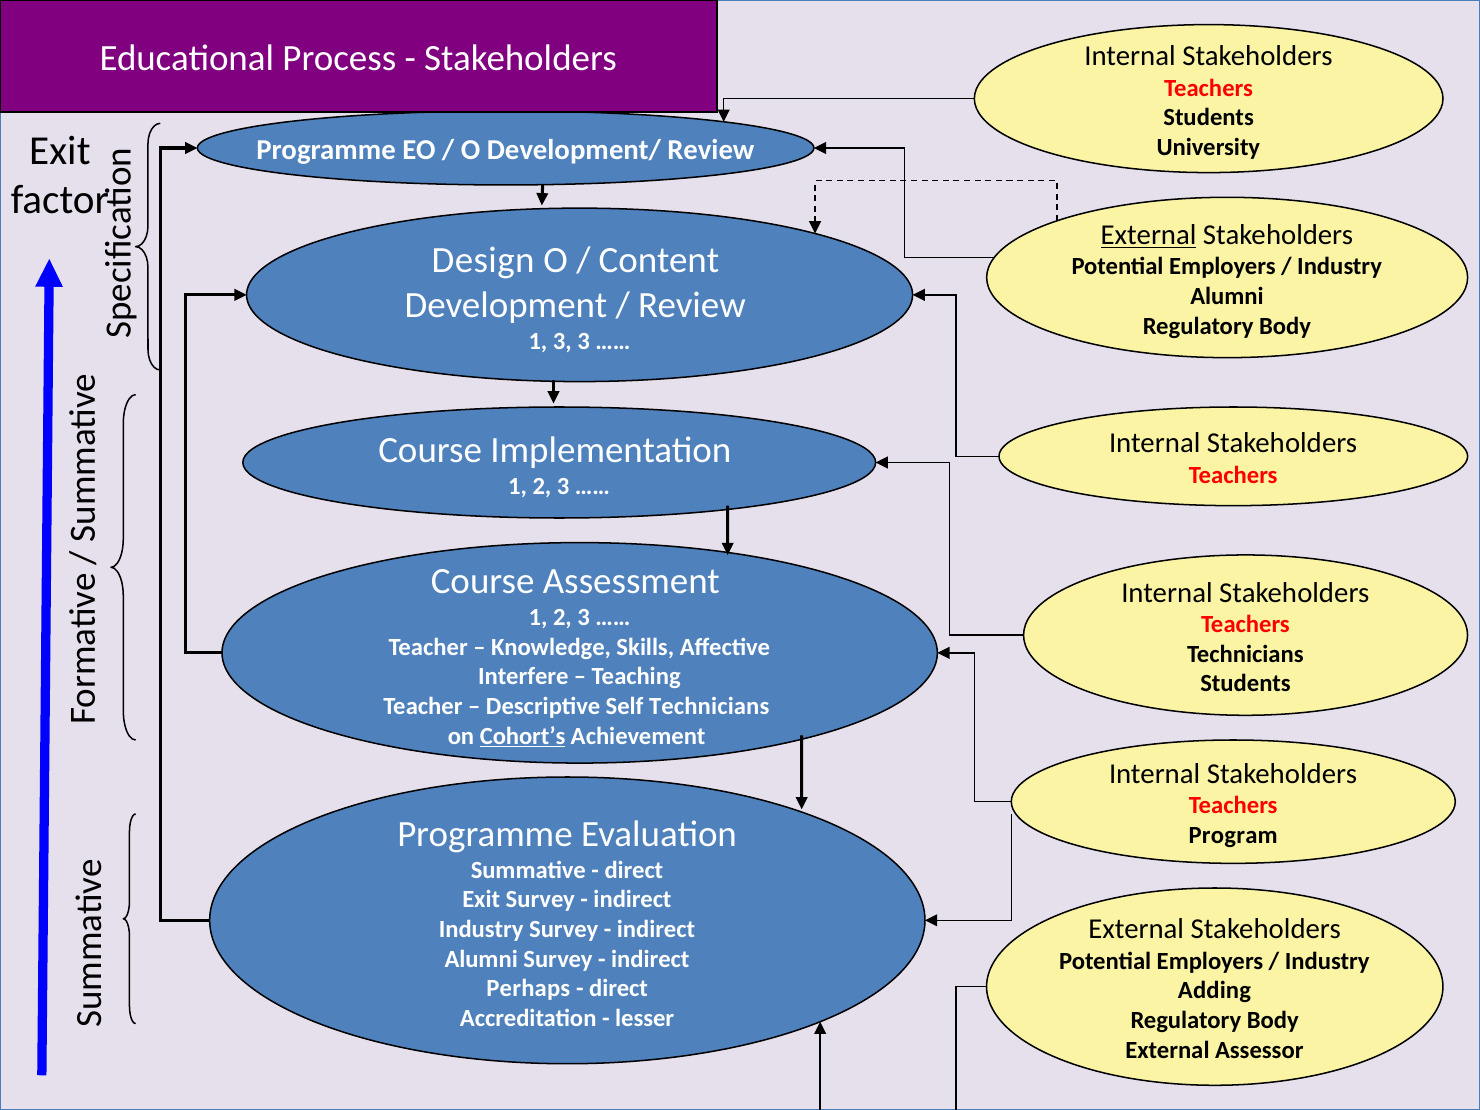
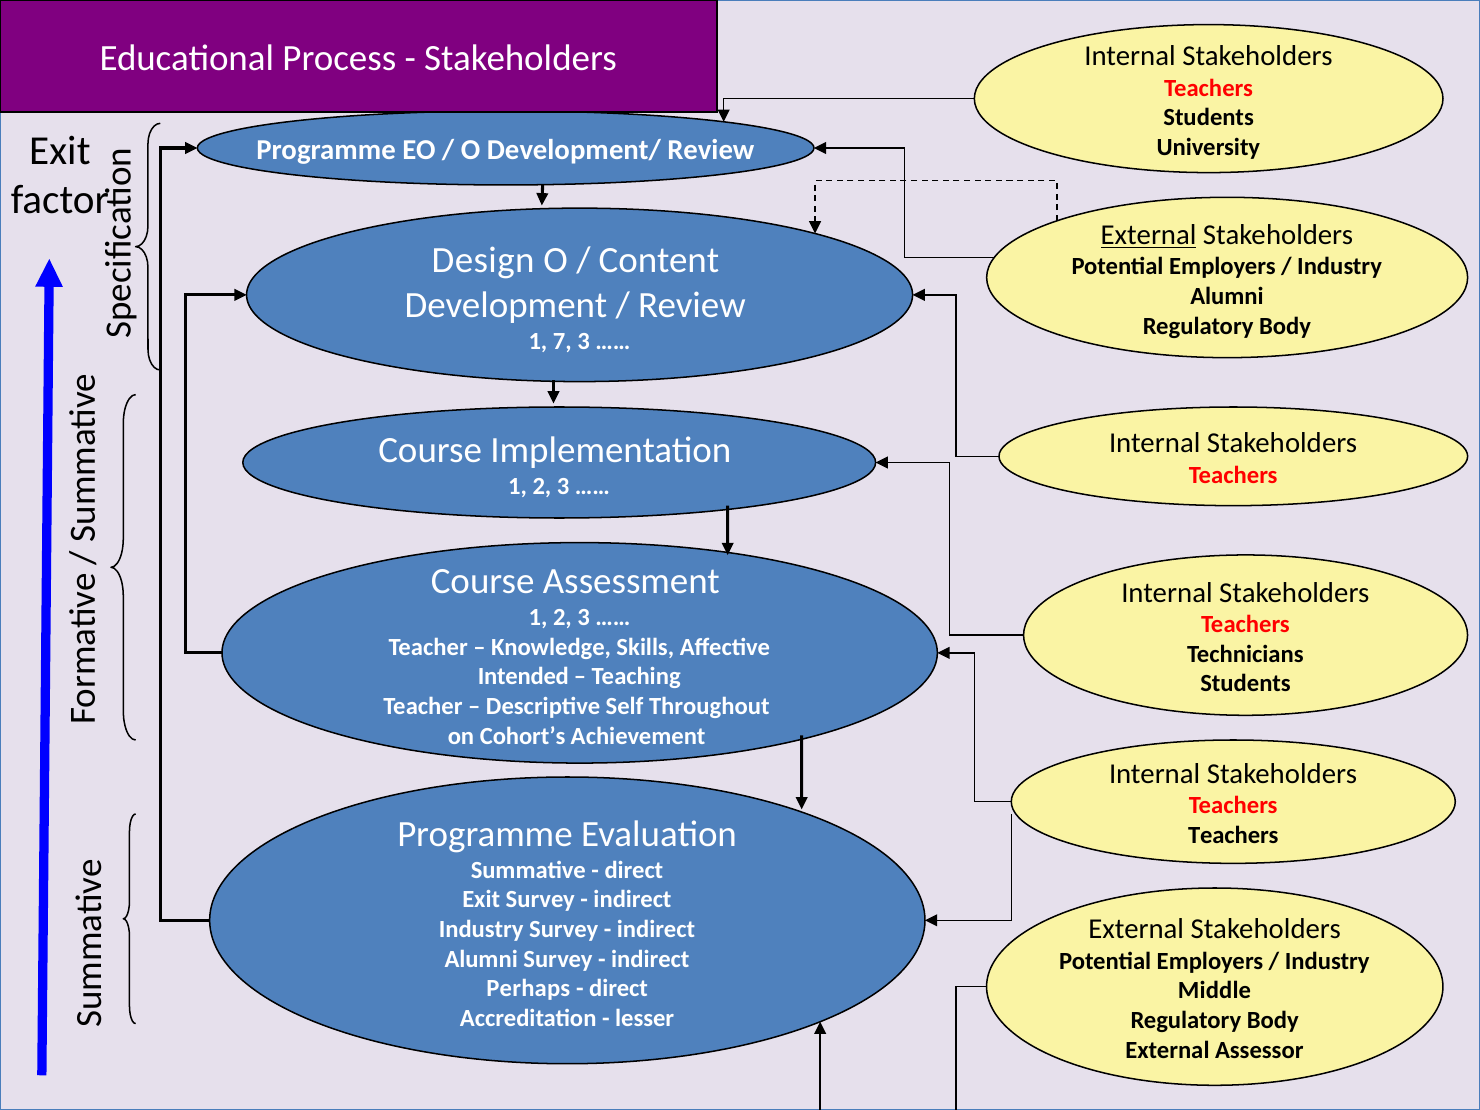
1 3: 3 -> 7
Interfere: Interfere -> Intended
Self Technicians: Technicians -> Throughout
Cohort’s underline: present -> none
Program at (1233, 835): Program -> Teachers
Adding: Adding -> Middle
